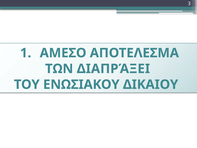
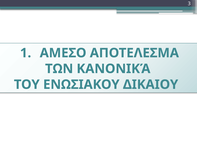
ΔΙΑΠΡΆΞΕΙ: ΔΙΑΠΡΆΞΕΙ -> ΚΑΝΟΝΙΚΆ
